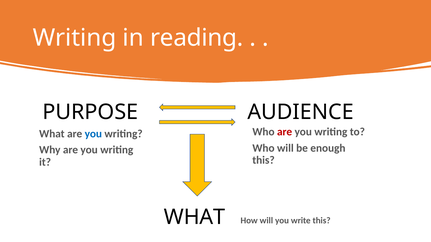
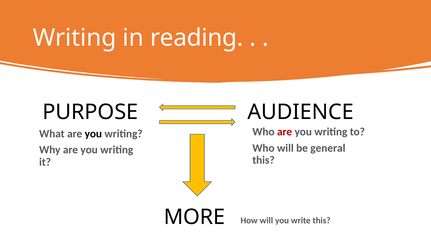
you at (93, 134) colour: blue -> black
enough: enough -> general
WHAT at (195, 218): WHAT -> MORE
